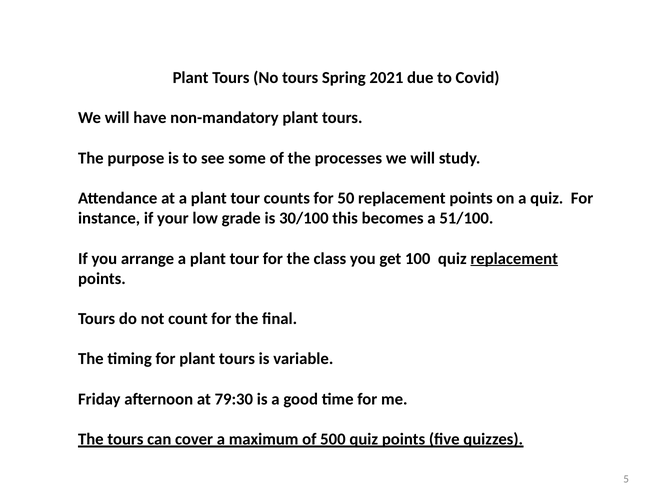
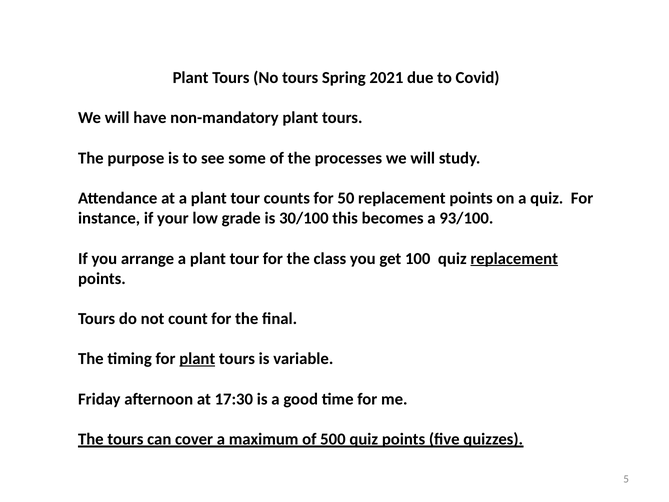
51/100: 51/100 -> 93/100
plant at (197, 359) underline: none -> present
79:30: 79:30 -> 17:30
